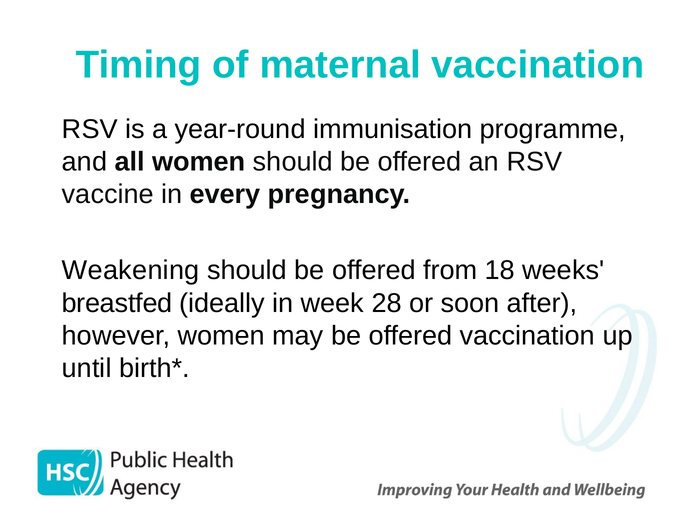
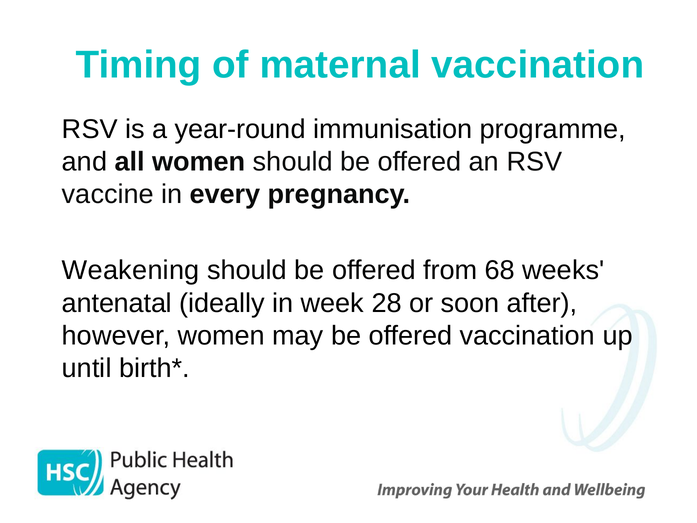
18: 18 -> 68
breastfed: breastfed -> antenatal
